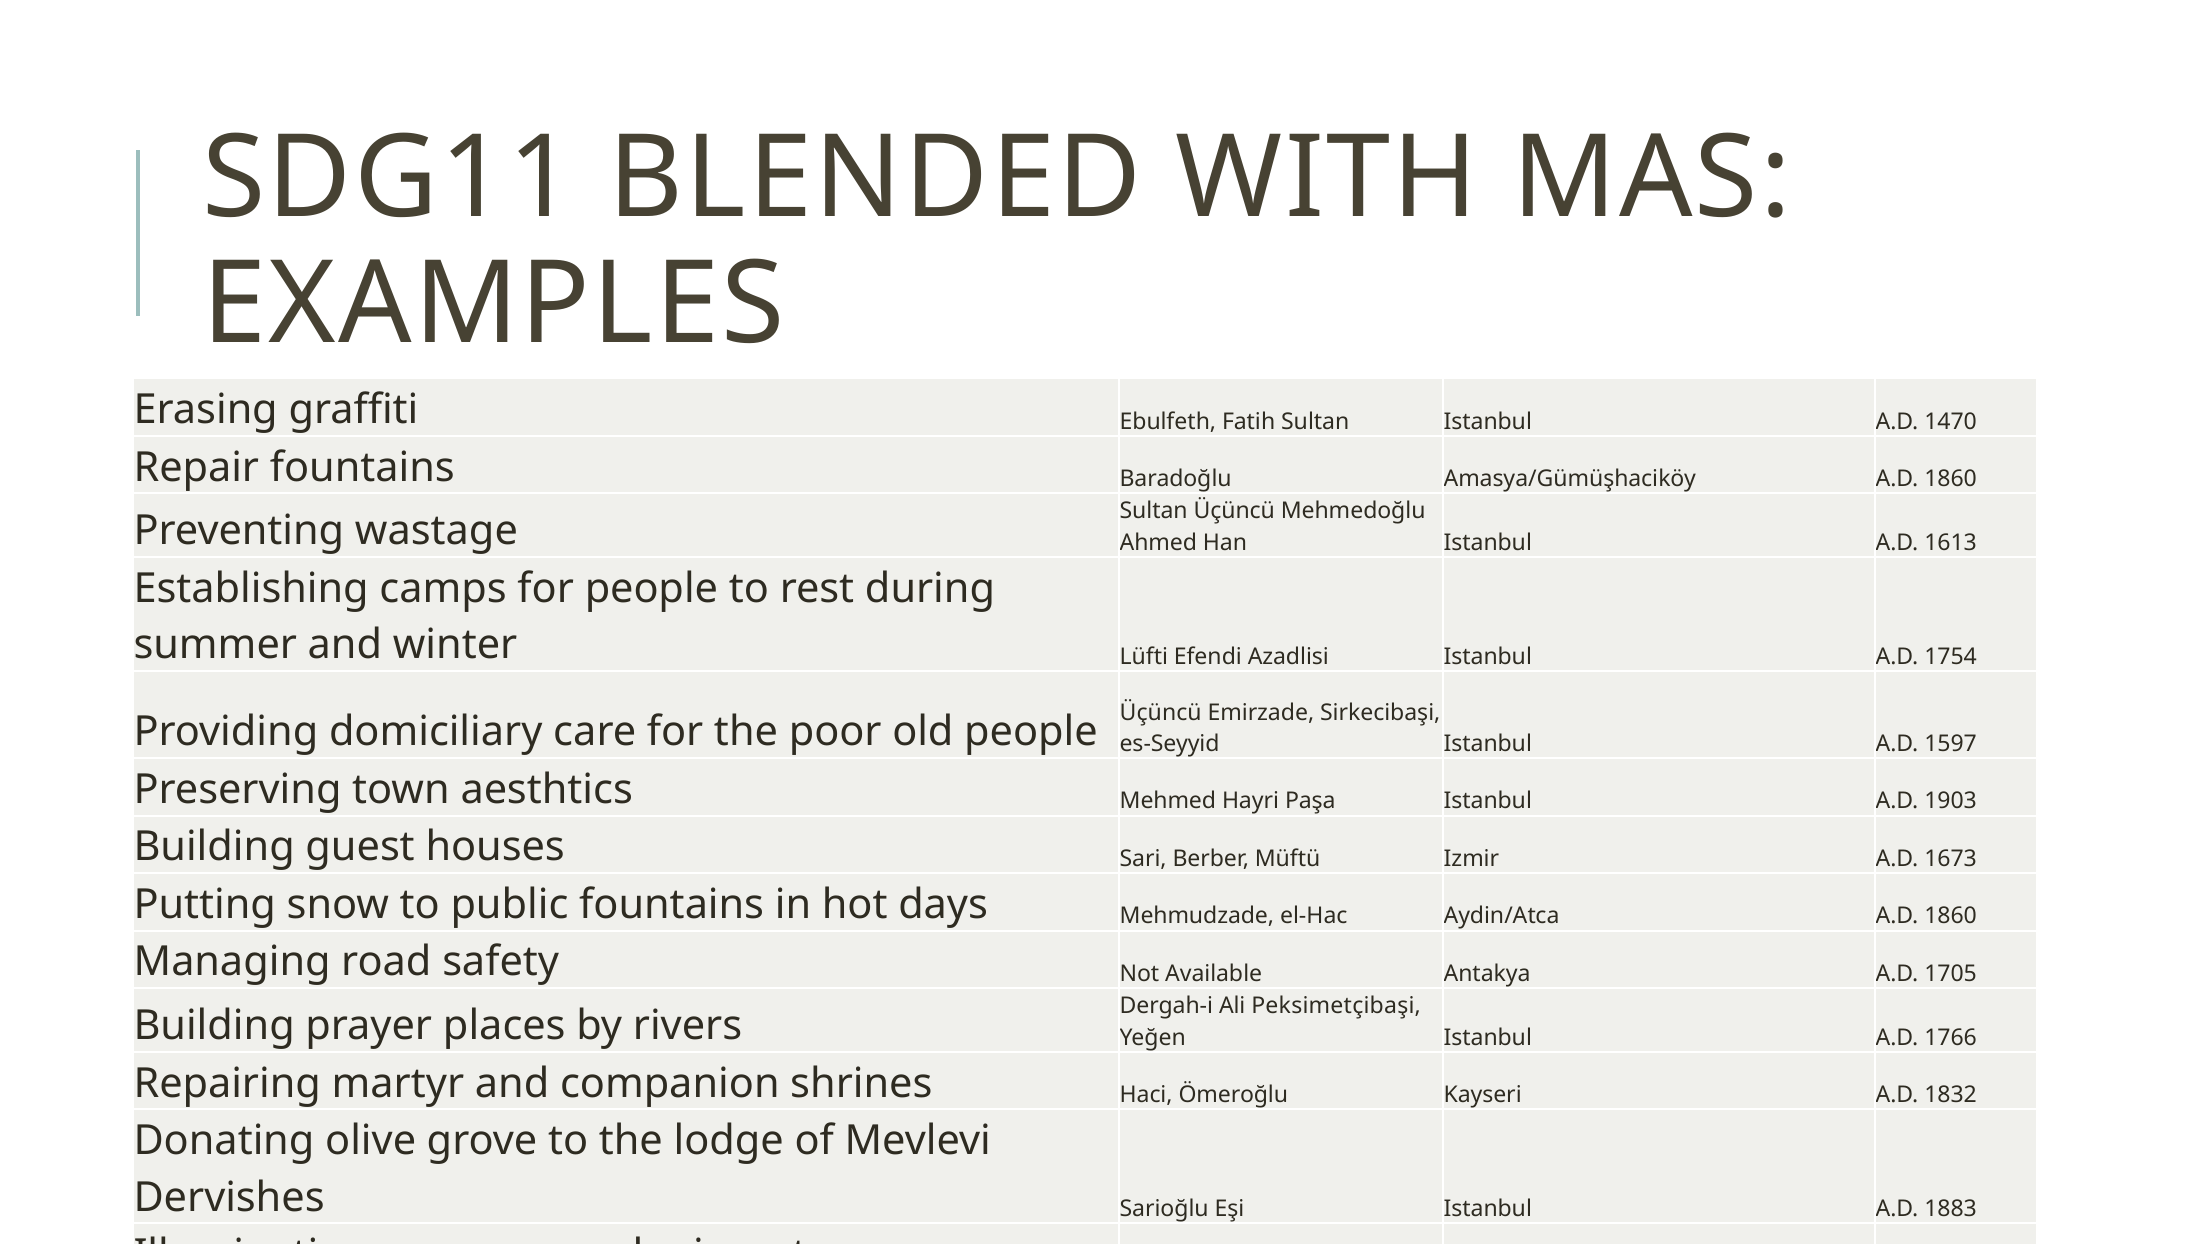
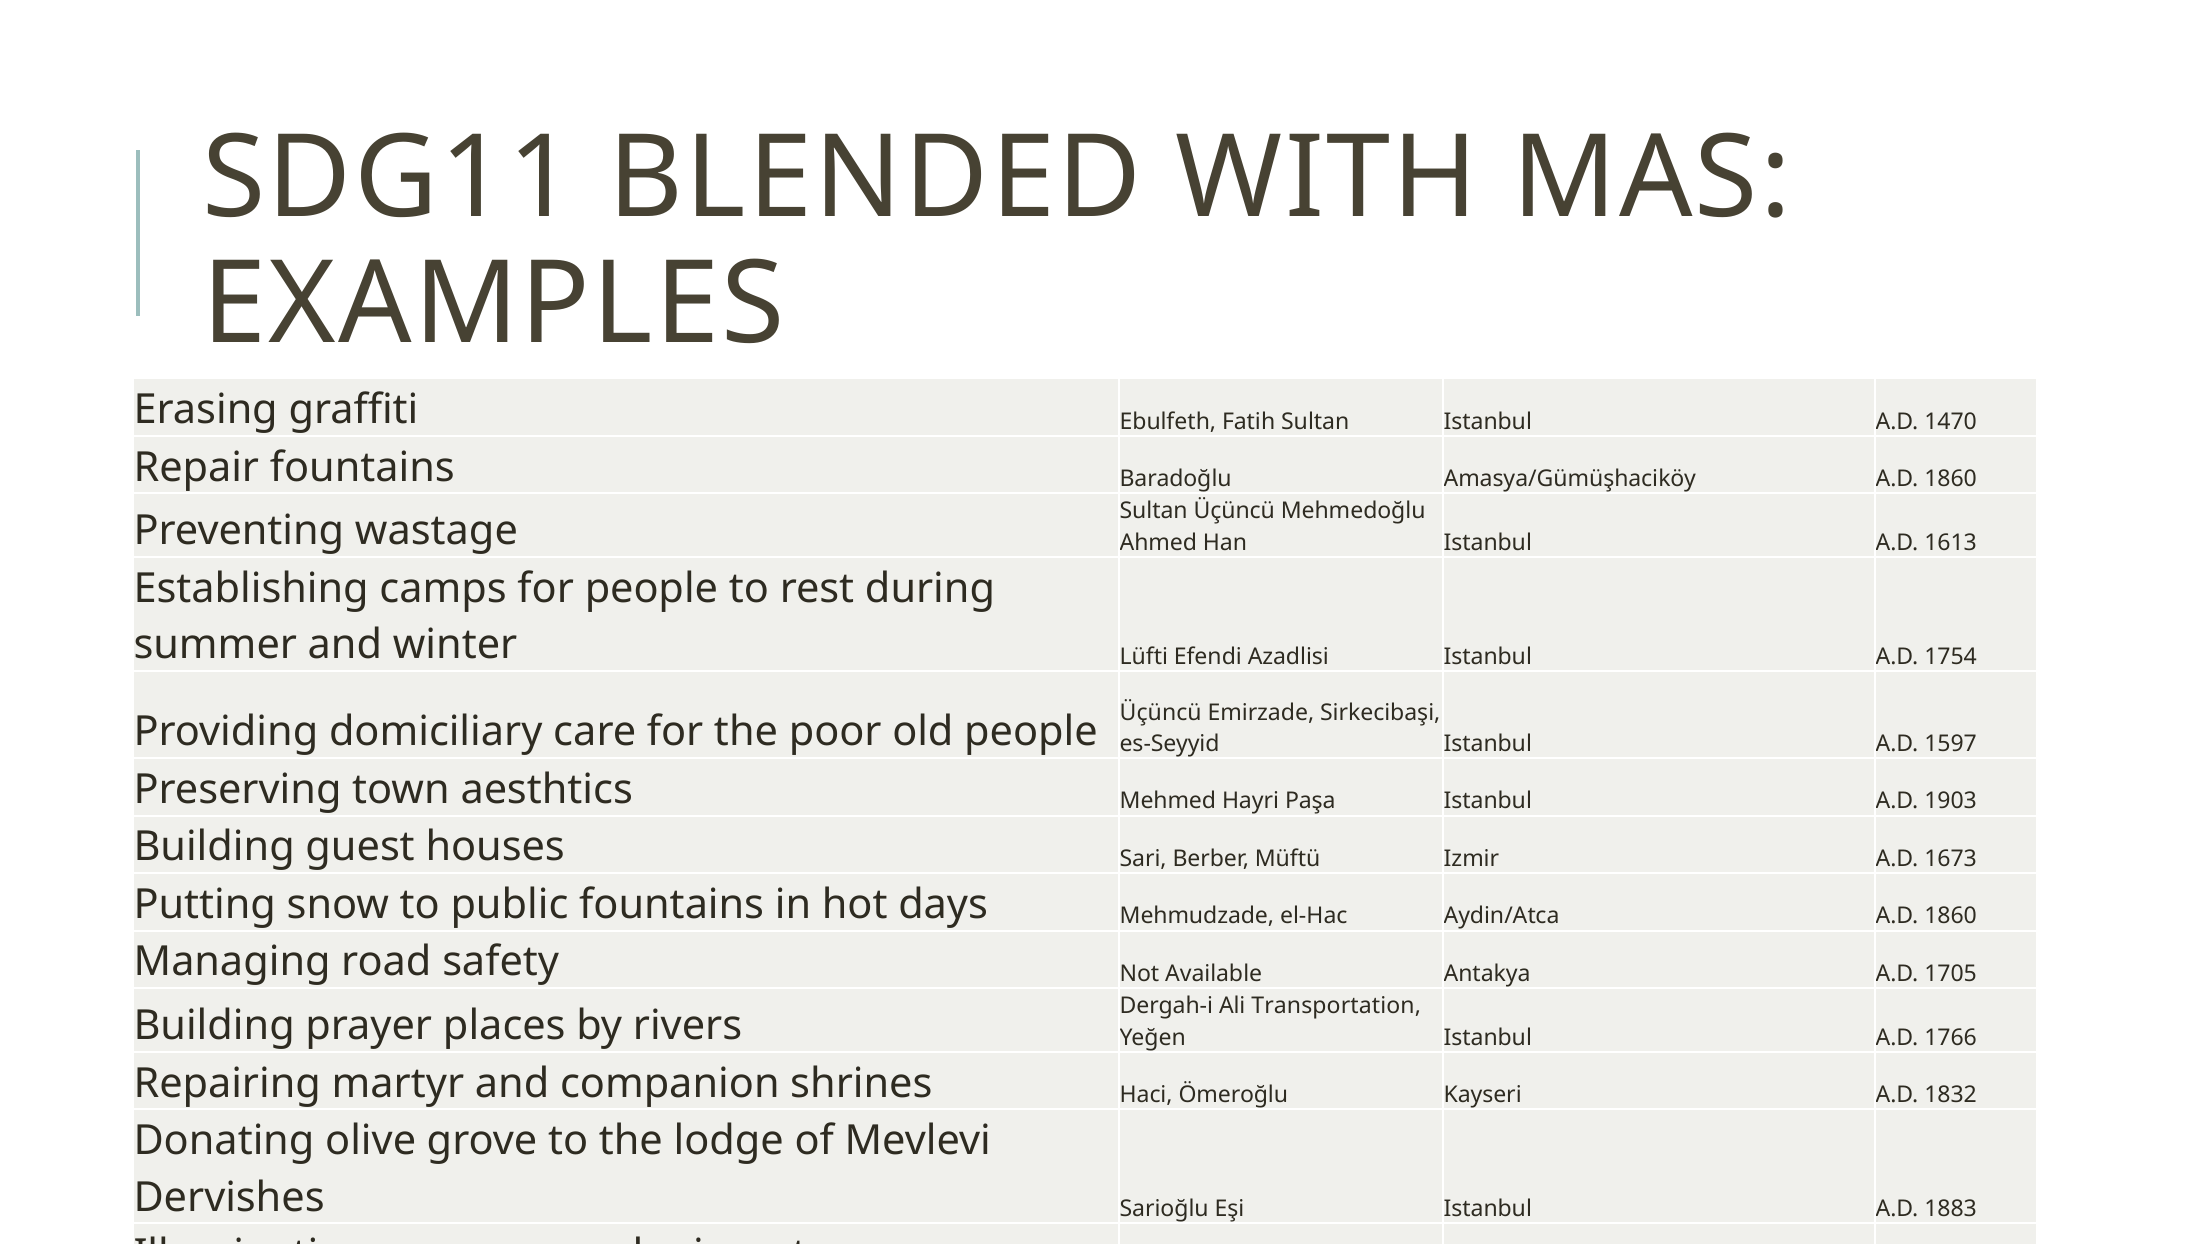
Peksimetçibaşi: Peksimetçibaşi -> Transportation
